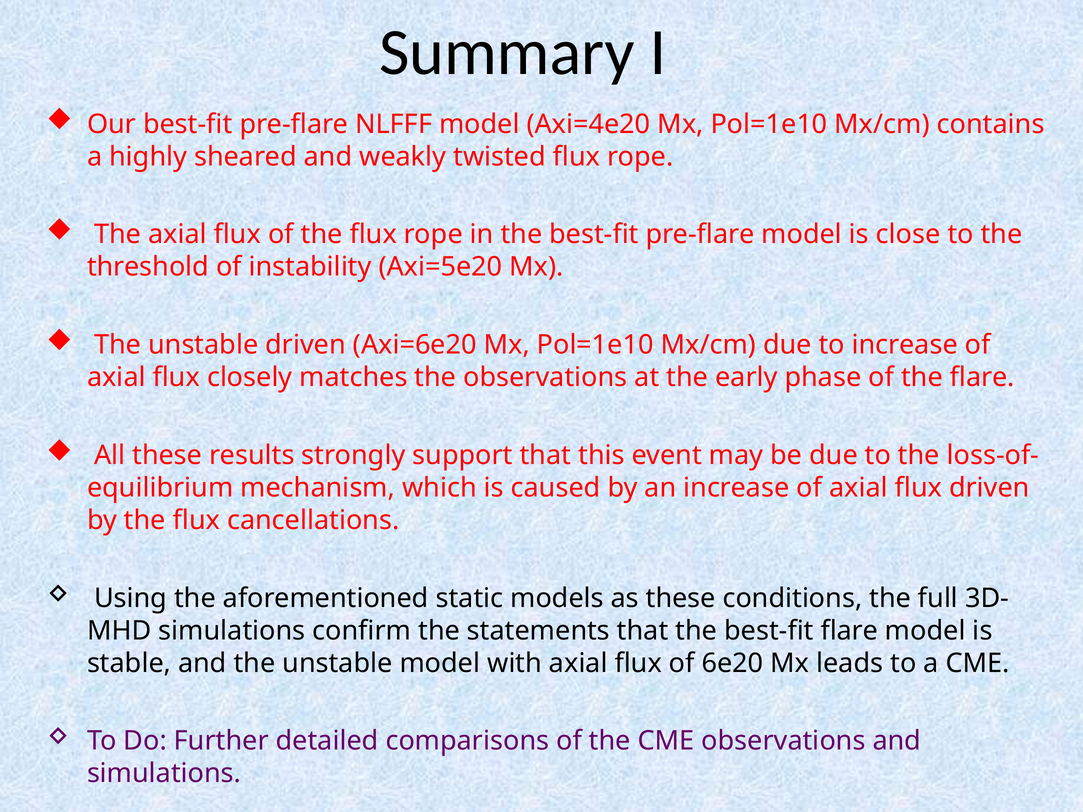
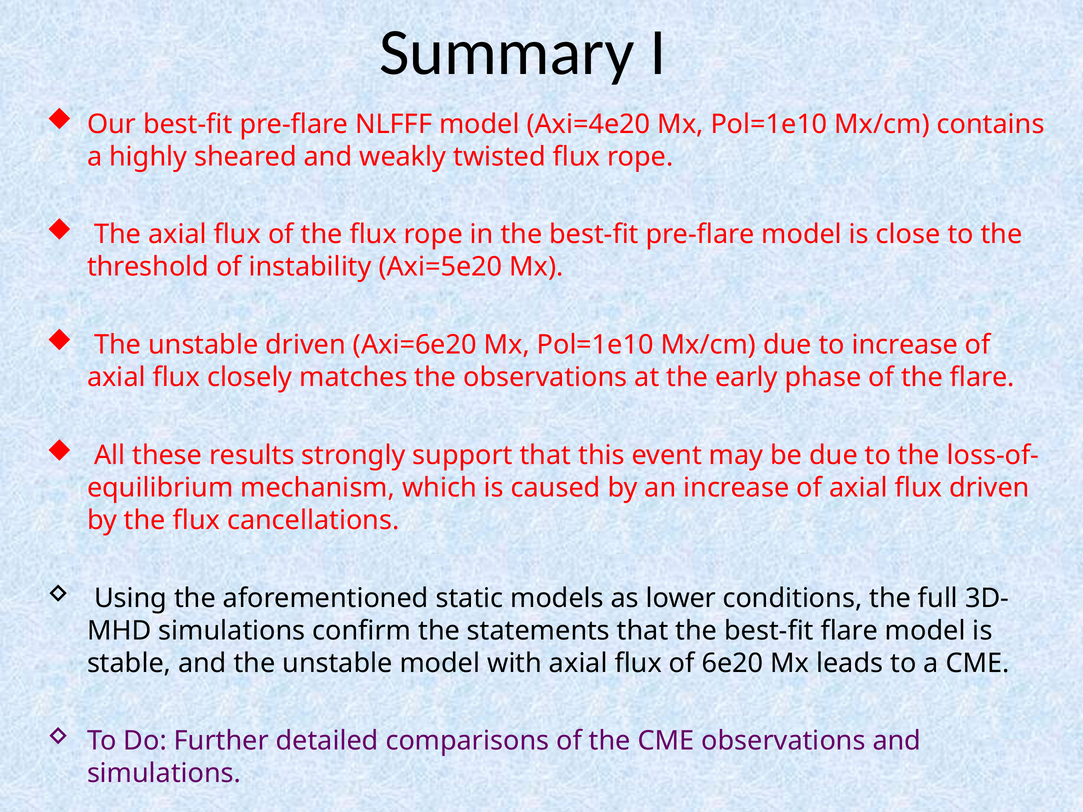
as these: these -> lower
